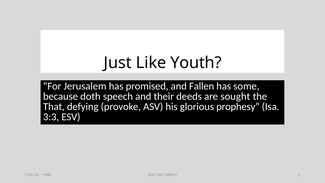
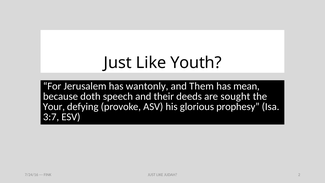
promised: promised -> wantonly
Fallen: Fallen -> Them
some: some -> mean
That: That -> Your
3:3: 3:3 -> 3:7
